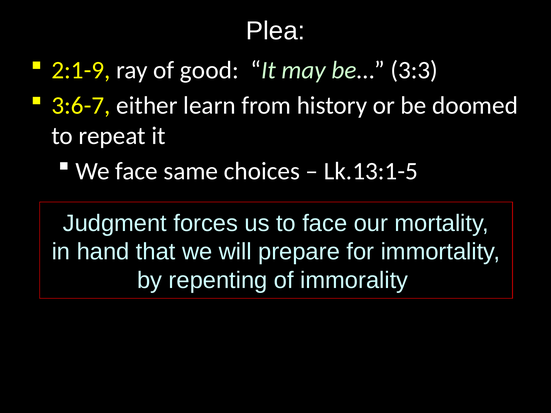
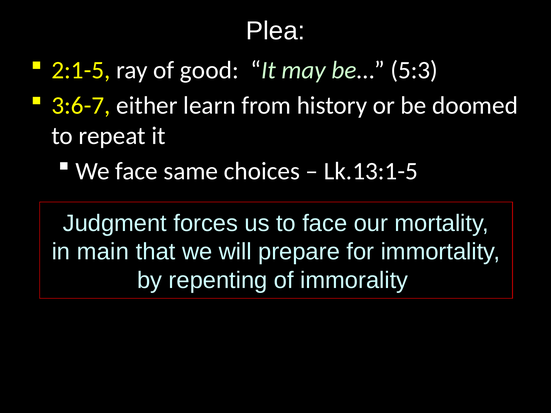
2:1-9: 2:1-9 -> 2:1-5
3:3: 3:3 -> 5:3
hand: hand -> main
